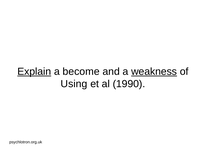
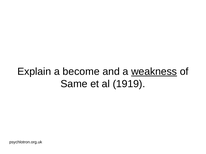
Explain underline: present -> none
Using: Using -> Same
1990: 1990 -> 1919
